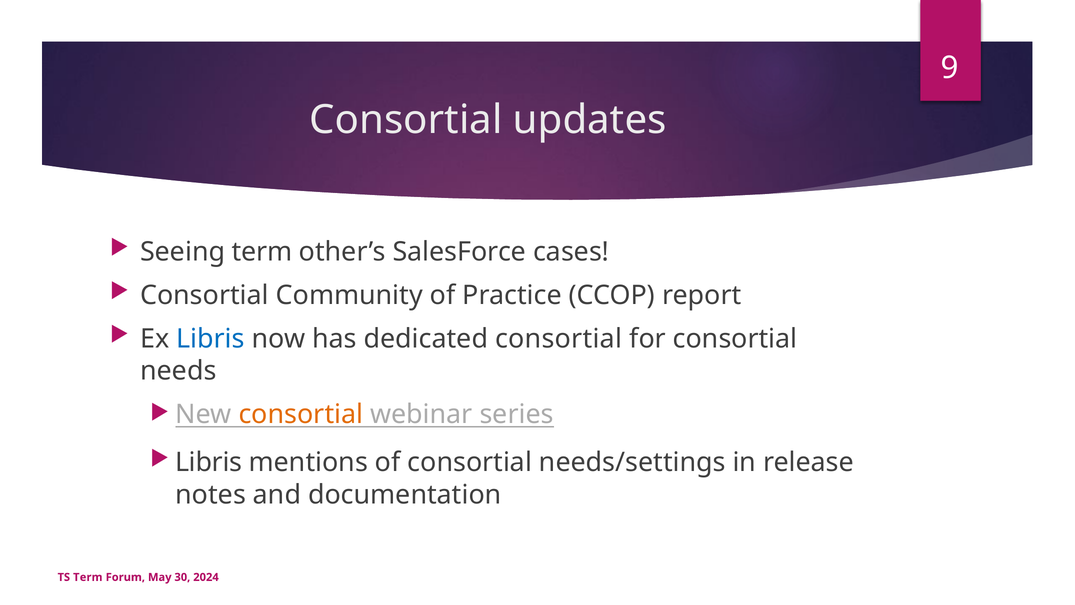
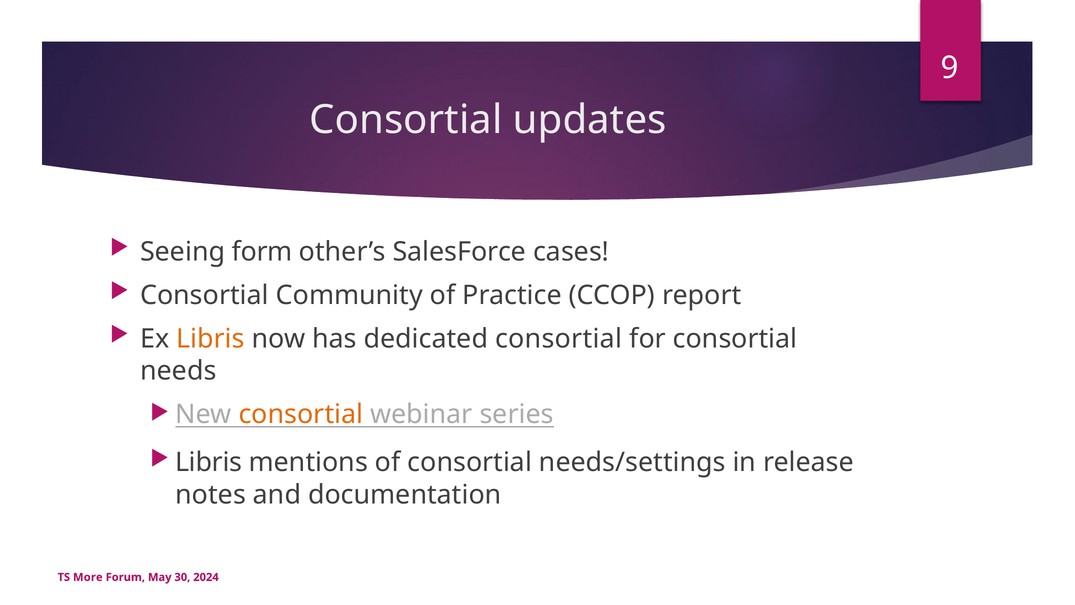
Seeing term: term -> form
Libris at (210, 339) colour: blue -> orange
TS Term: Term -> More
